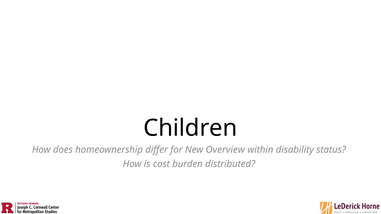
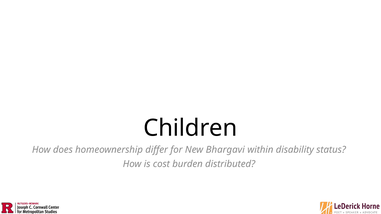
Overview: Overview -> Bhargavi
